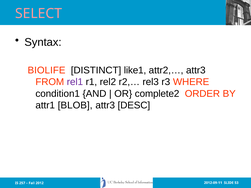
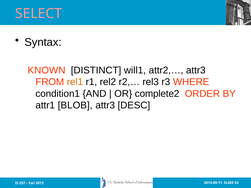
BIOLIFE: BIOLIFE -> KNOWN
like1: like1 -> will1
rel1 colour: purple -> orange
